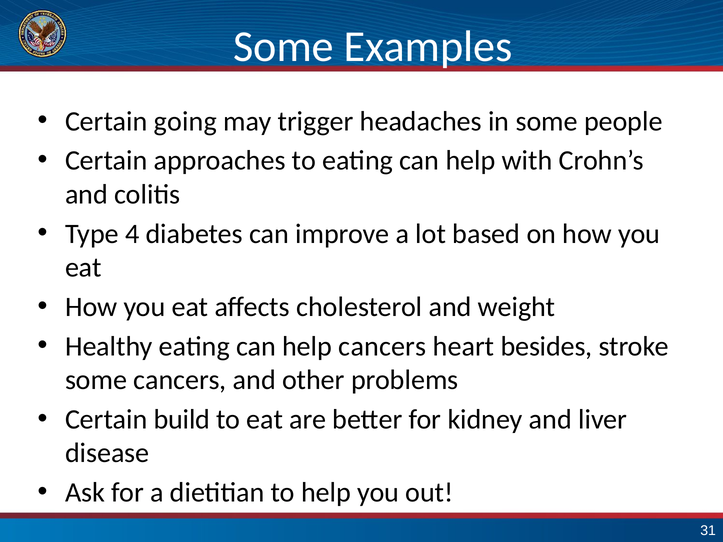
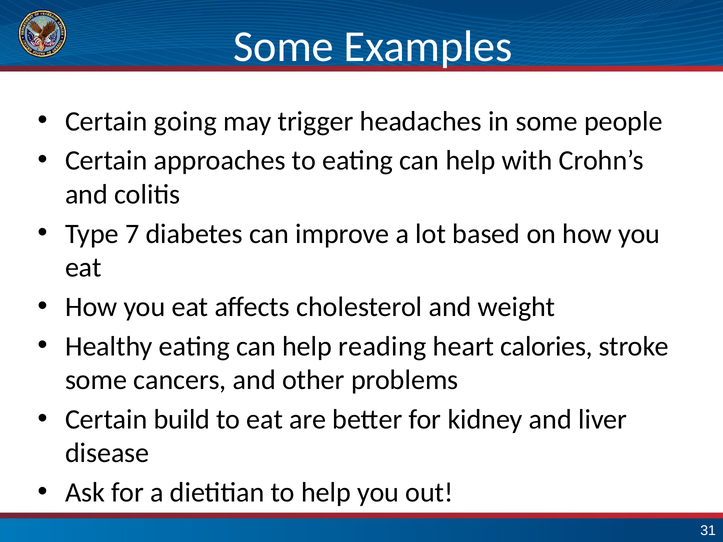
4: 4 -> 7
help cancers: cancers -> reading
besides: besides -> calories
